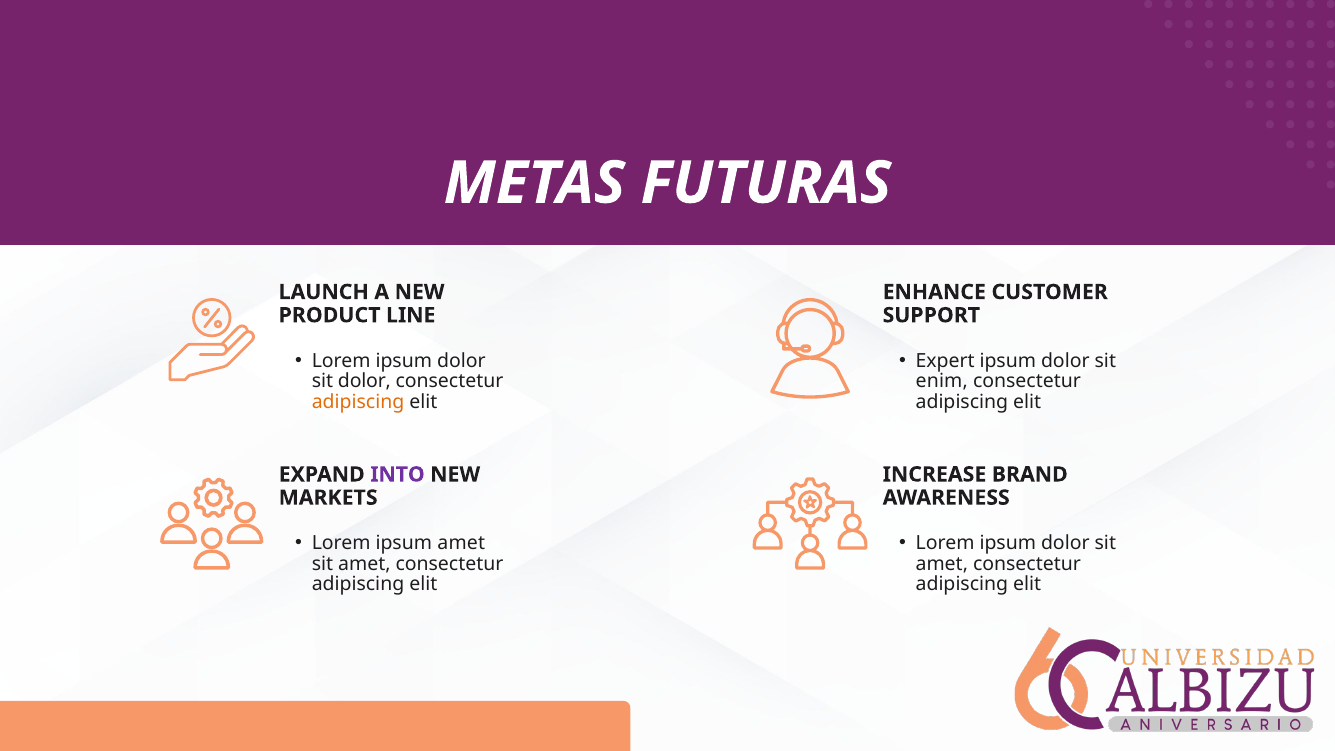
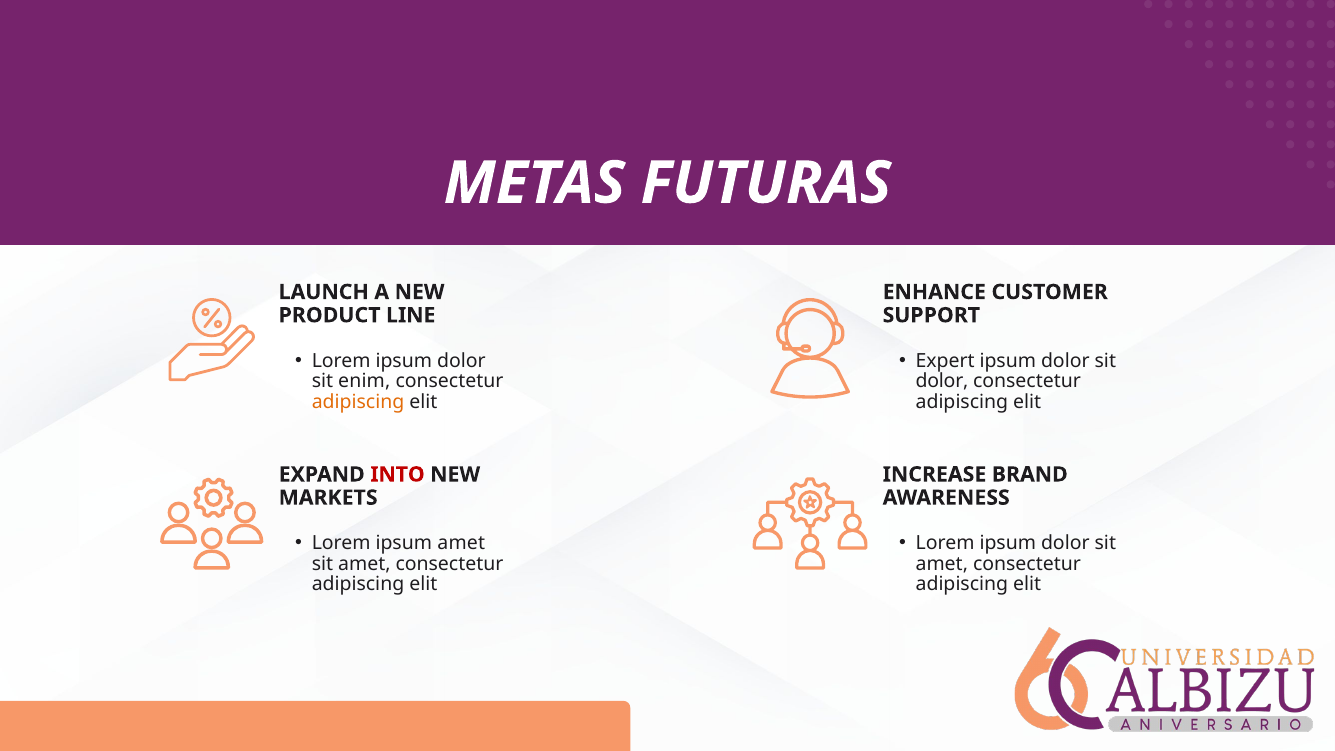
sit dolor: dolor -> enim
enim at (942, 381): enim -> dolor
INTO colour: purple -> red
